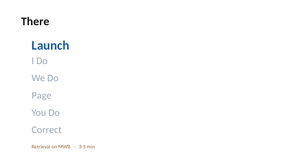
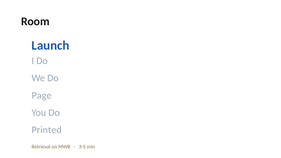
There: There -> Room
Correct: Correct -> Printed
